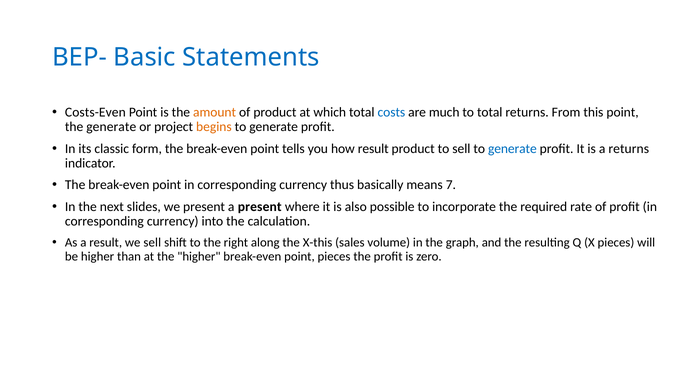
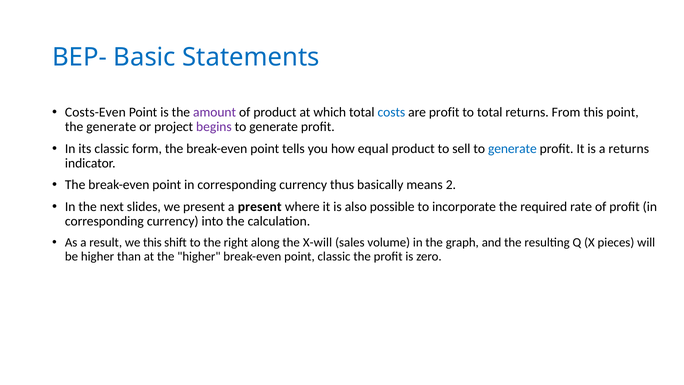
amount colour: orange -> purple
are much: much -> profit
begins colour: orange -> purple
how result: result -> equal
7: 7 -> 2
we sell: sell -> this
X-this: X-this -> X-will
point pieces: pieces -> classic
